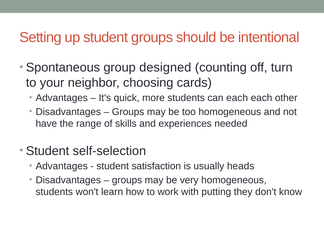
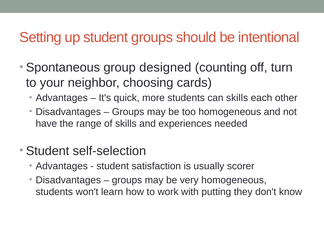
can each: each -> skills
heads: heads -> scorer
